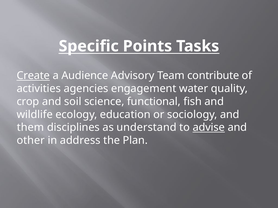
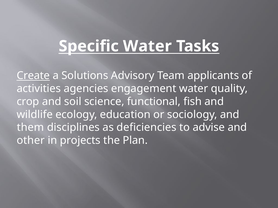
Specific Points: Points -> Water
Audience: Audience -> Solutions
contribute: contribute -> applicants
understand: understand -> deficiencies
advise underline: present -> none
address: address -> projects
